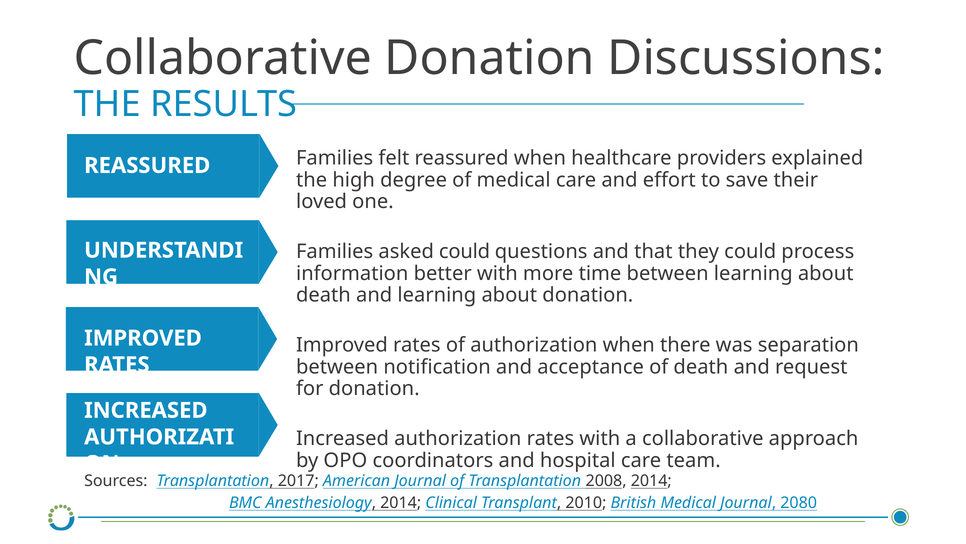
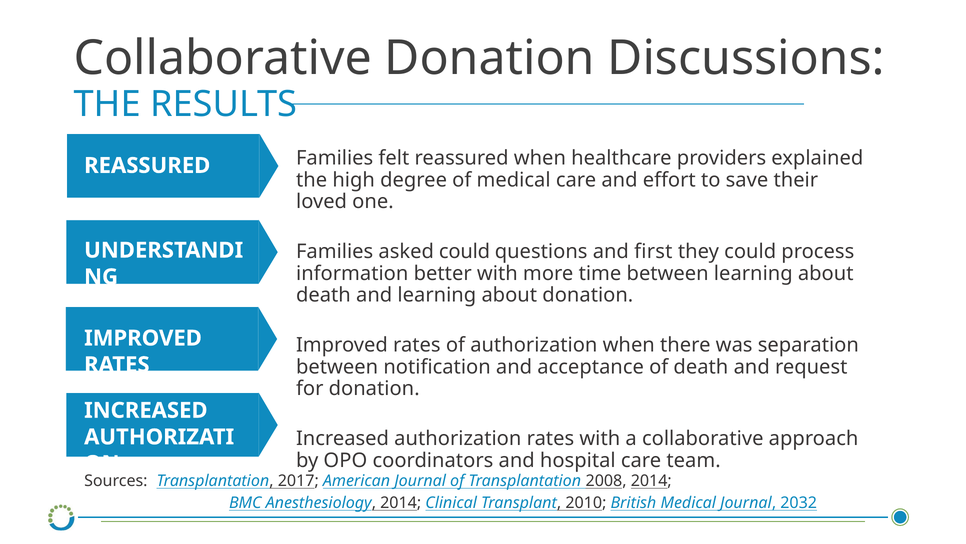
that: that -> first
2080: 2080 -> 2032
